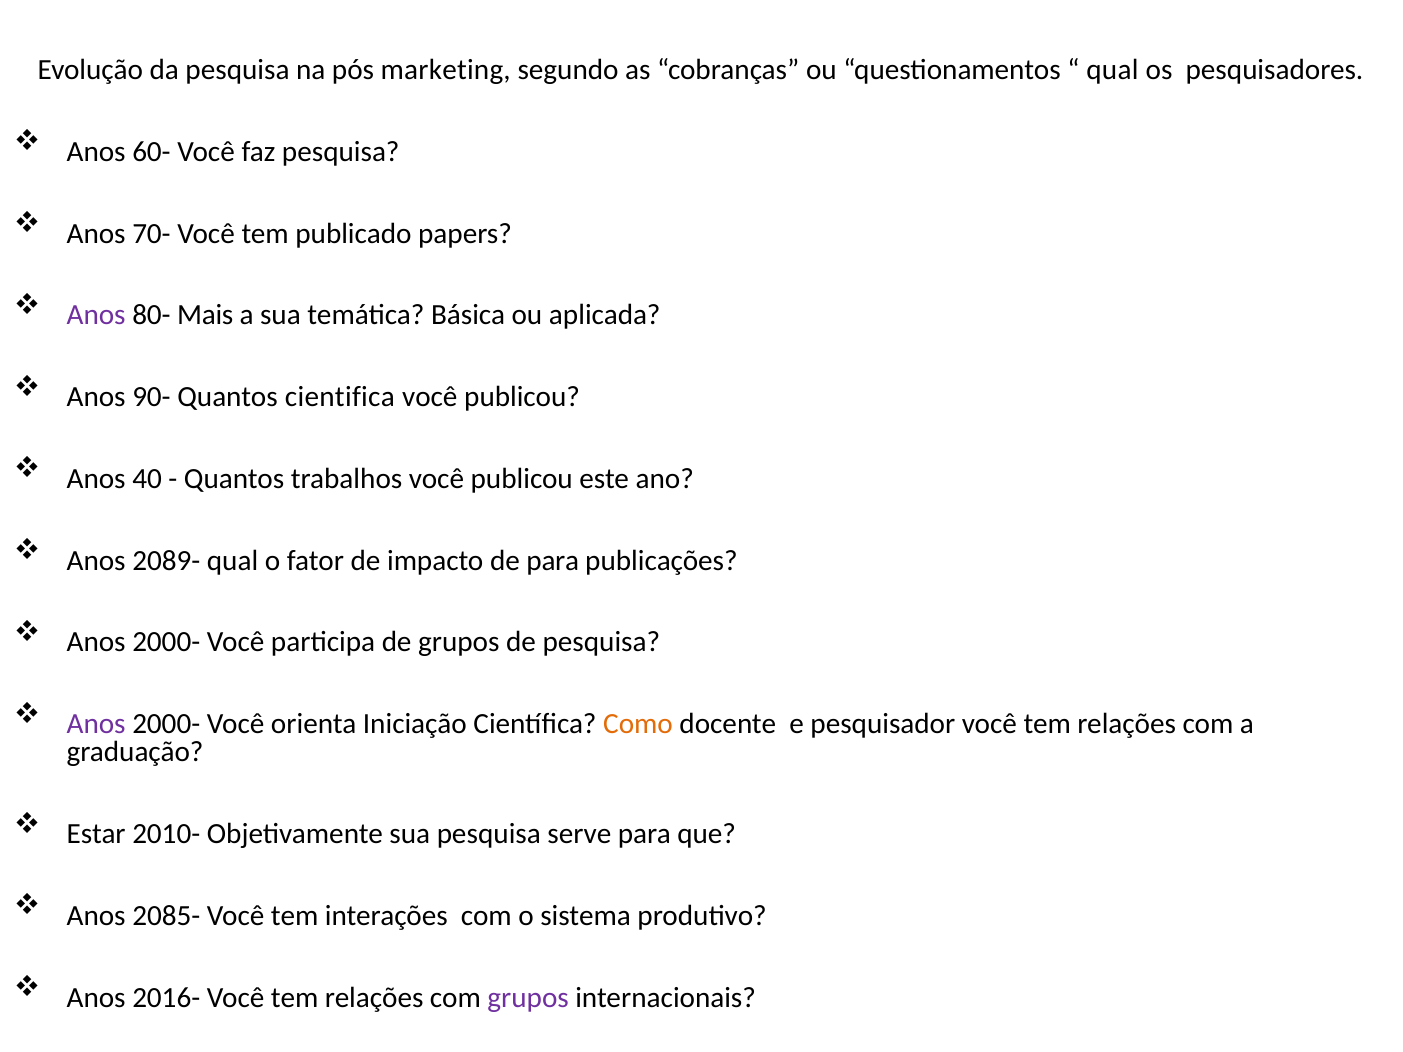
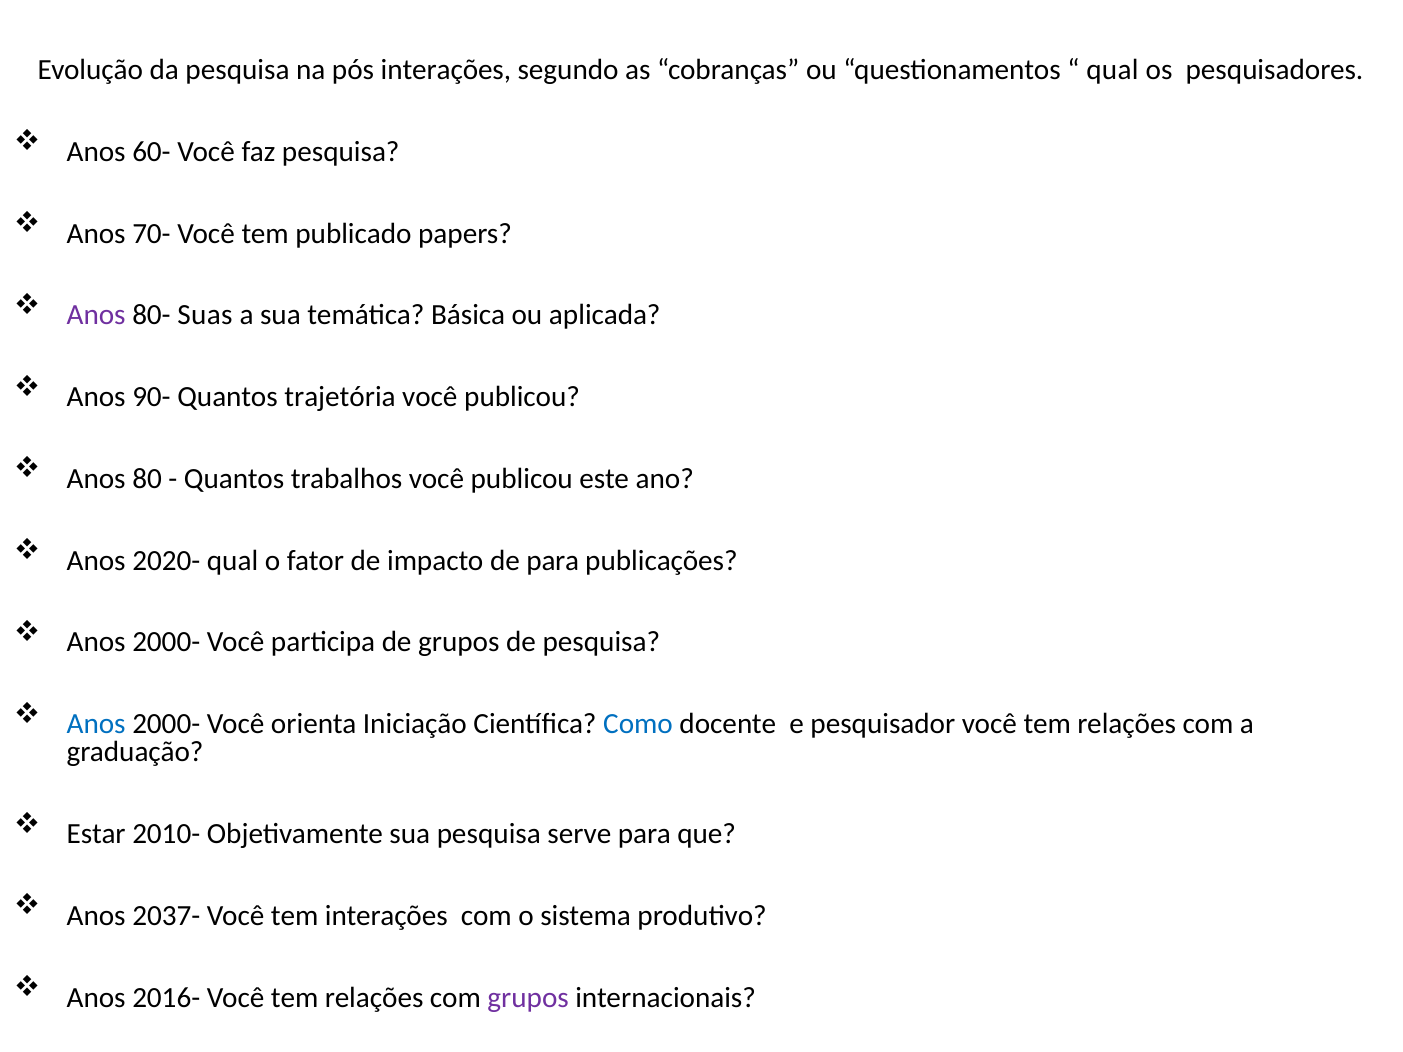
pós marketing: marketing -> interações
Mais: Mais -> Suas
cientifica: cientifica -> trajetória
40: 40 -> 80
2089-: 2089- -> 2020-
Anos at (96, 724) colour: purple -> blue
Como colour: orange -> blue
2085-: 2085- -> 2037-
